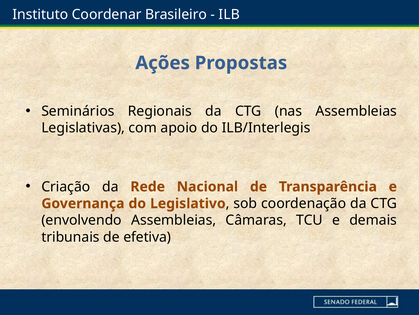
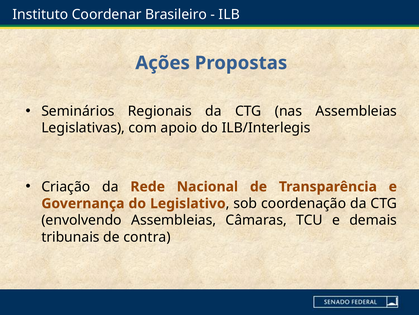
efetiva: efetiva -> contra
